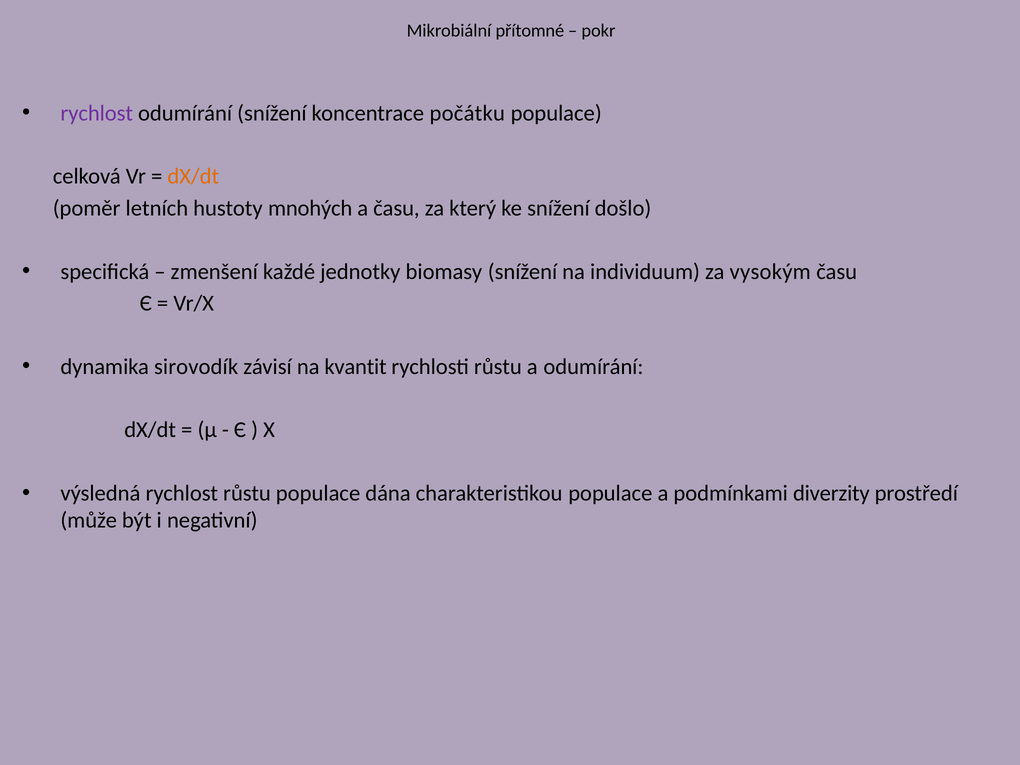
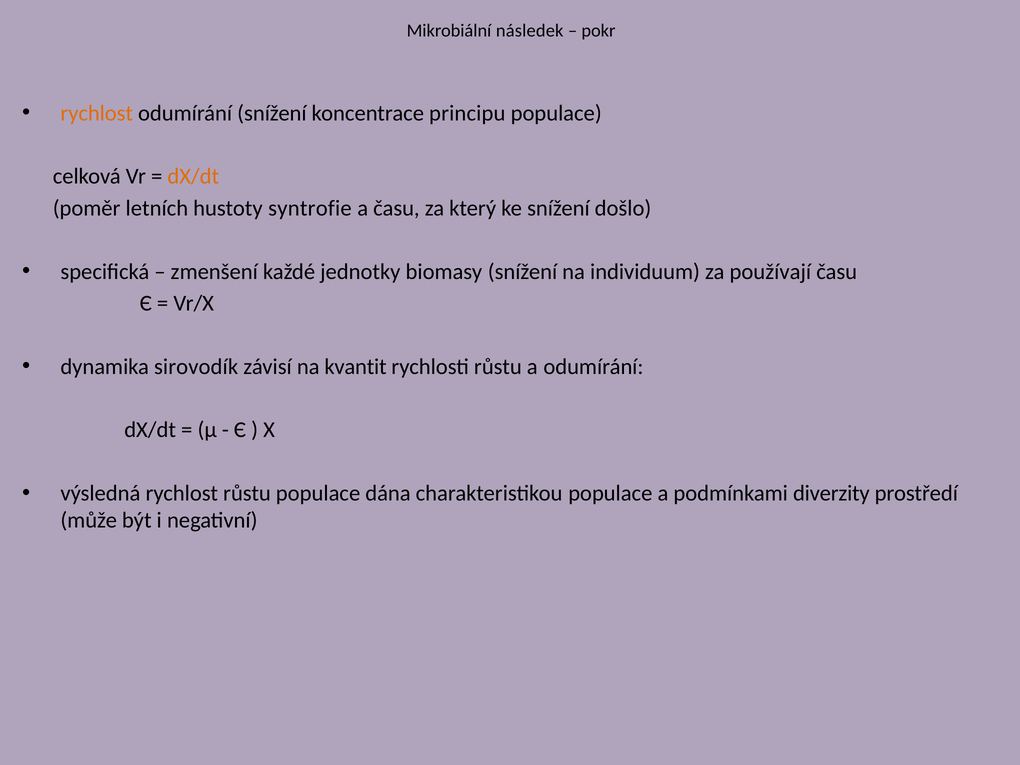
přítomné: přítomné -> následek
rychlost at (97, 113) colour: purple -> orange
počátku: počátku -> principu
mnohých: mnohých -> syntrofie
vysokým: vysokým -> používají
